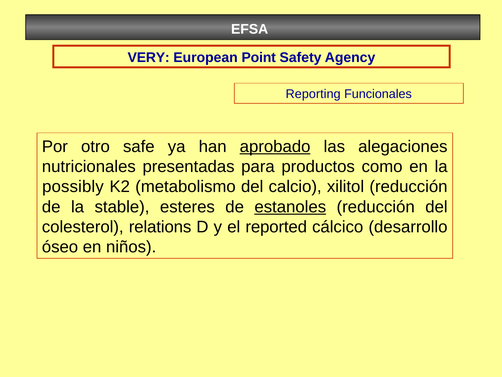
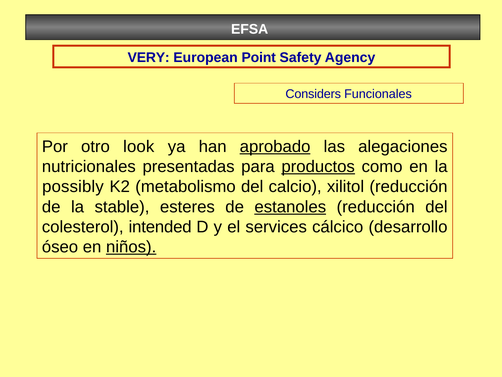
Reporting: Reporting -> Considers
safe: safe -> look
productos underline: none -> present
relations: relations -> intended
reported: reported -> services
niños underline: none -> present
